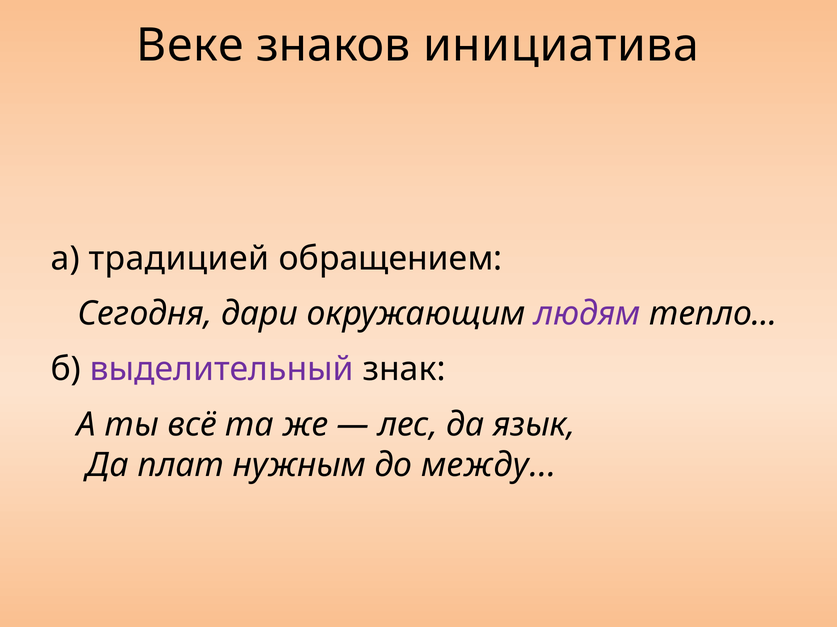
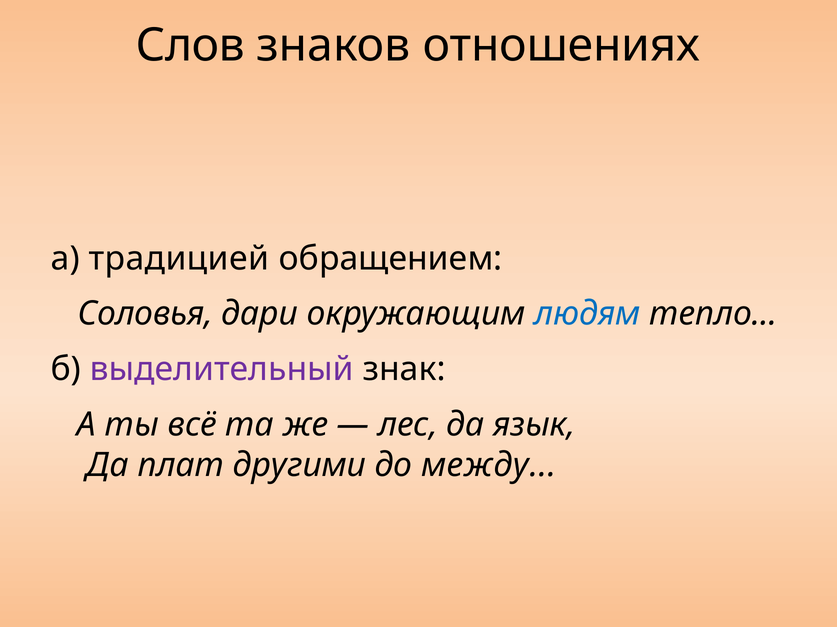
Веке: Веке -> Слов
инициатива: инициатива -> отношениях
Сегодня: Сегодня -> Соловья
людям colour: purple -> blue
нужным: нужным -> другими
